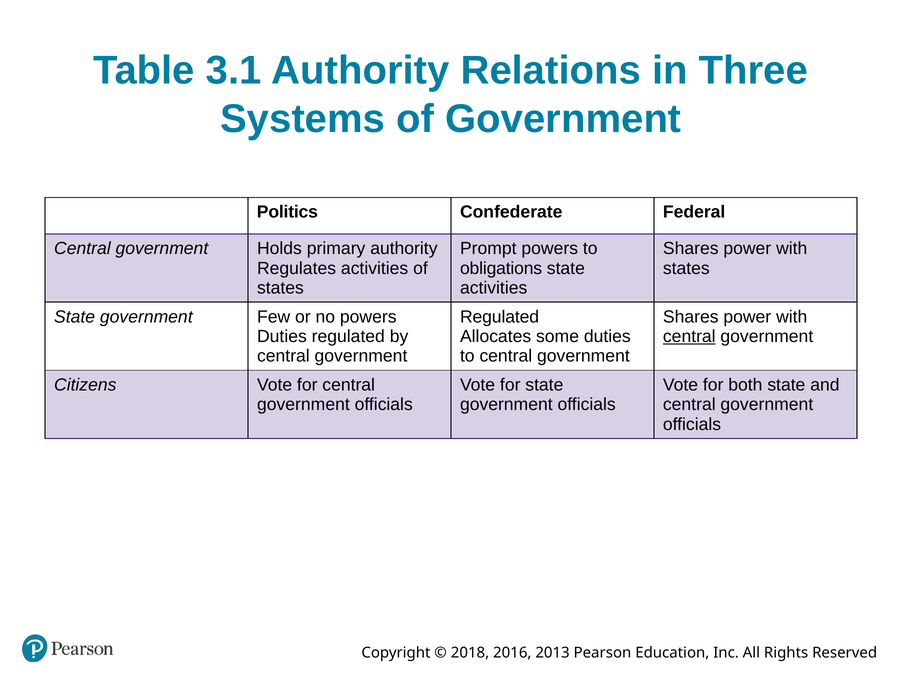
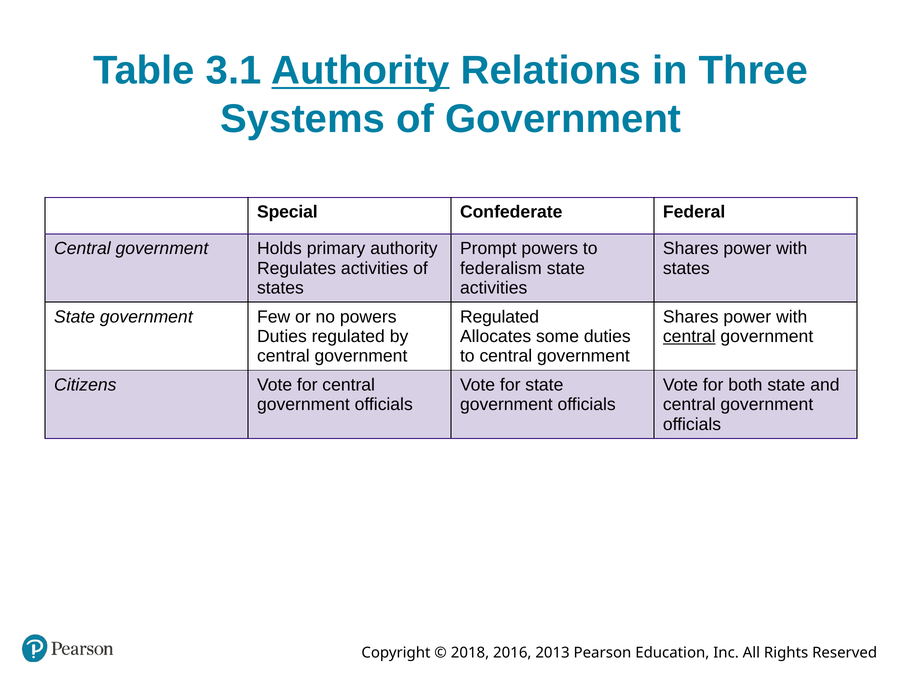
Authority at (360, 71) underline: none -> present
Politics: Politics -> Special
obligations: obligations -> federalism
